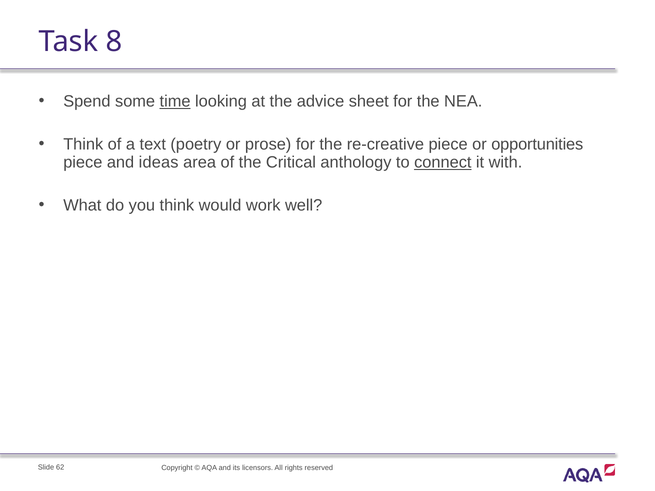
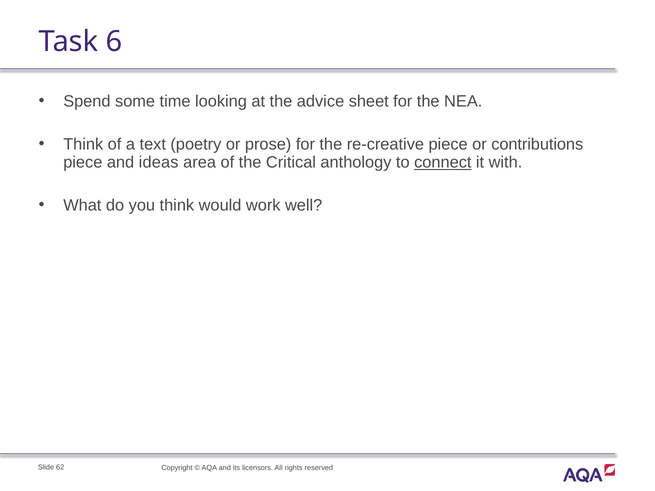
8: 8 -> 6
time underline: present -> none
opportunities: opportunities -> contributions
